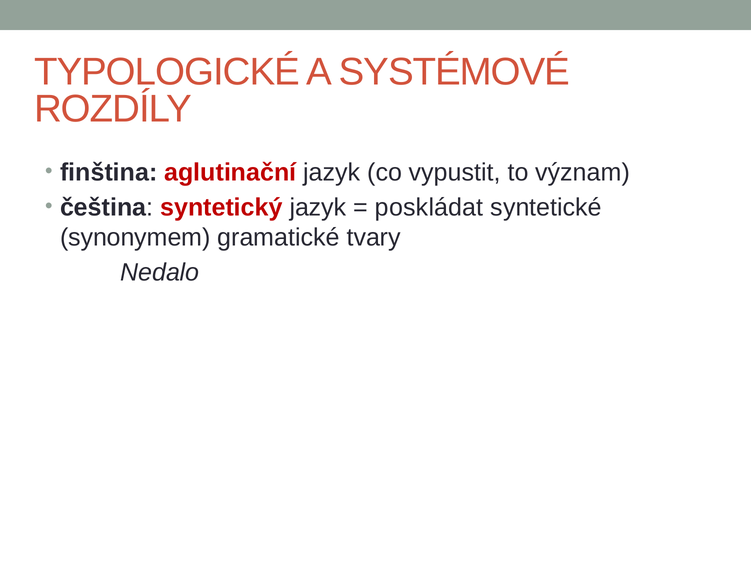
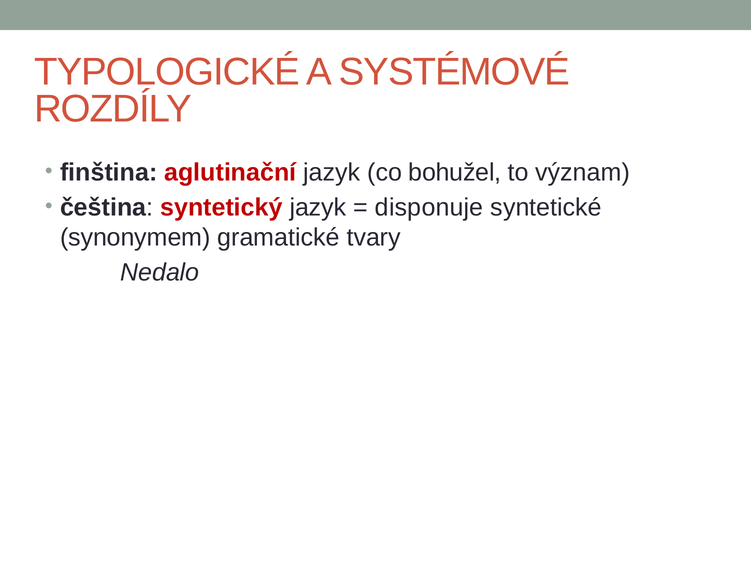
vypustit: vypustit -> bohužel
poskládat: poskládat -> disponuje
